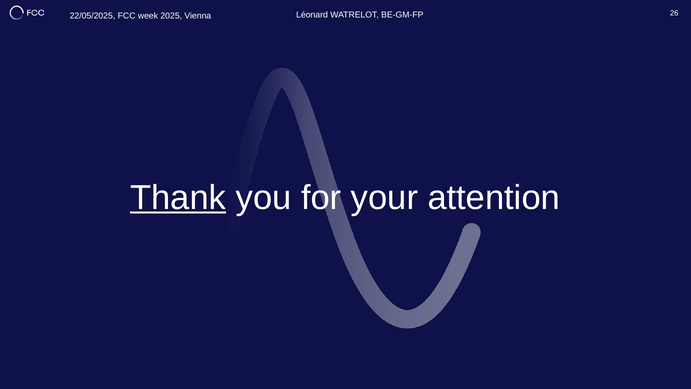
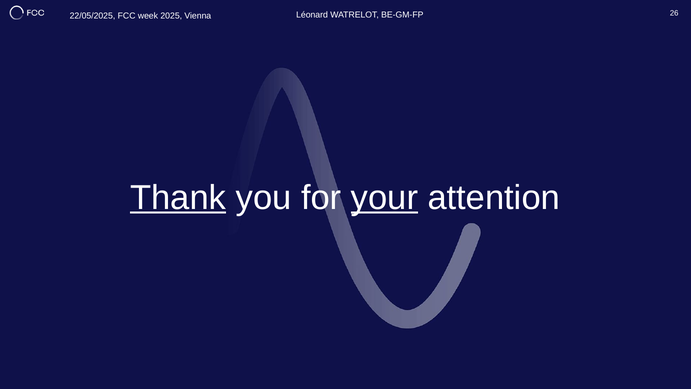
your underline: none -> present
